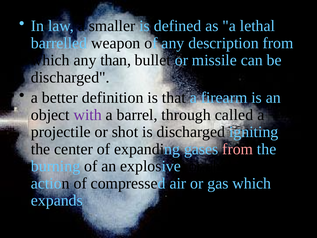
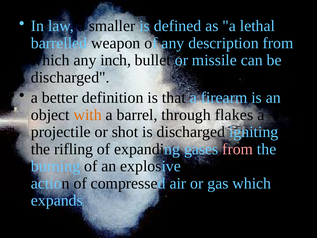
than: than -> inch
with colour: purple -> orange
called: called -> flakes
center: center -> rifling
